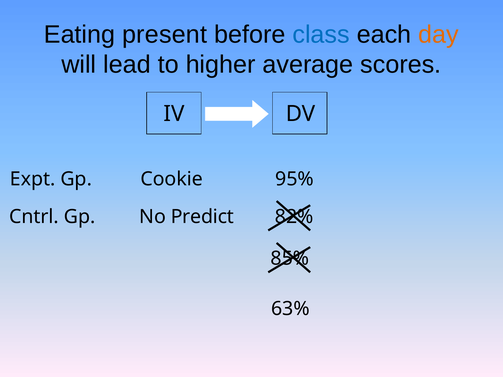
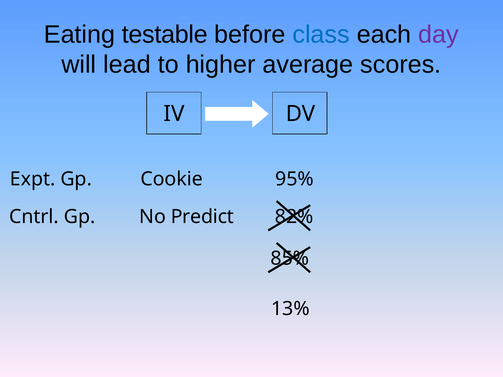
present: present -> testable
day colour: orange -> purple
63%: 63% -> 13%
